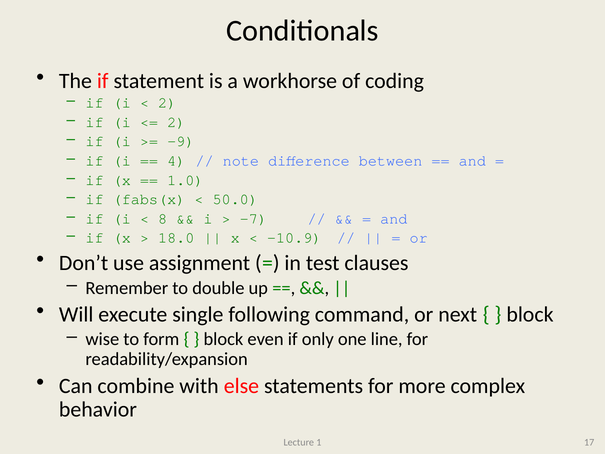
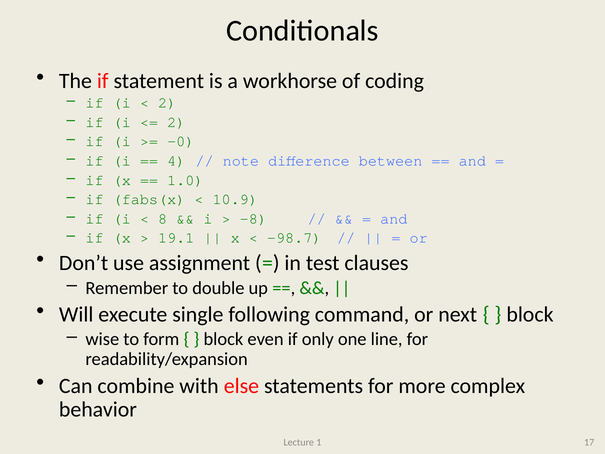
-9: -9 -> -0
50.0: 50.0 -> 10.9
-7: -7 -> -8
18.0: 18.0 -> 19.1
-10.9: -10.9 -> -98.7
